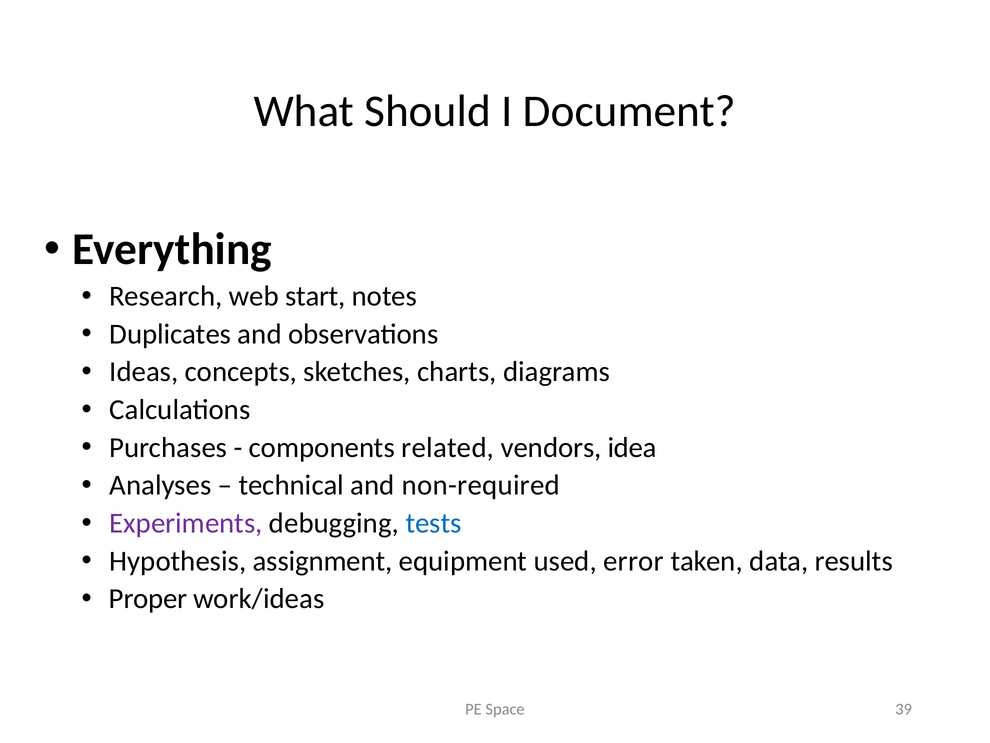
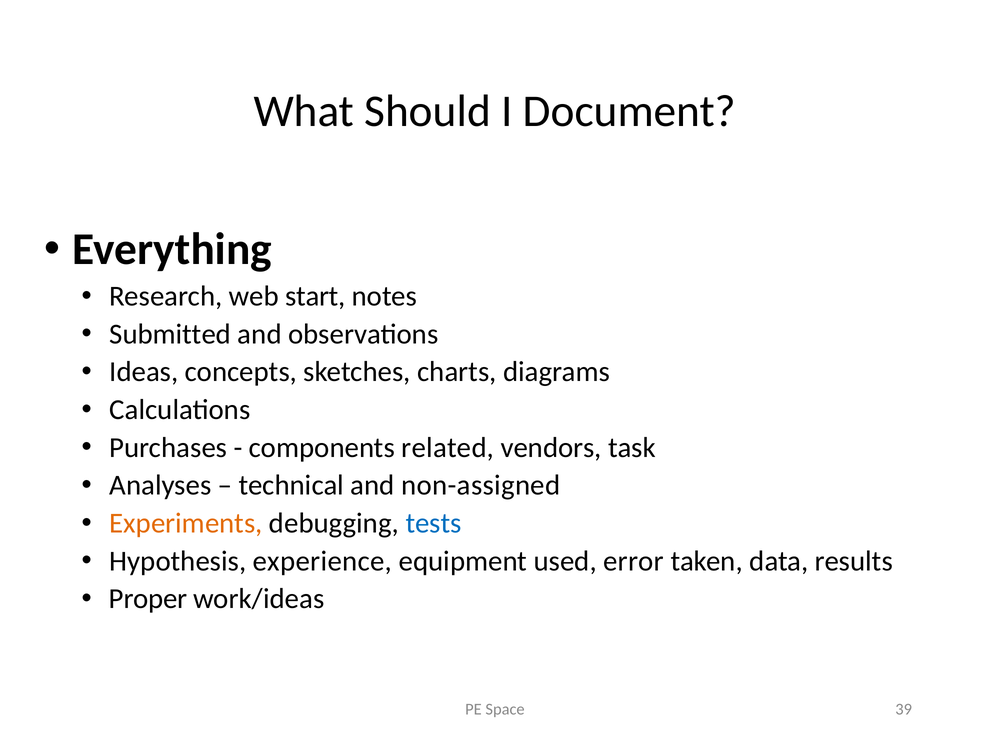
Duplicates: Duplicates -> Submitted
idea: idea -> task
non-required: non-required -> non-assigned
Experiments colour: purple -> orange
assignment: assignment -> experience
